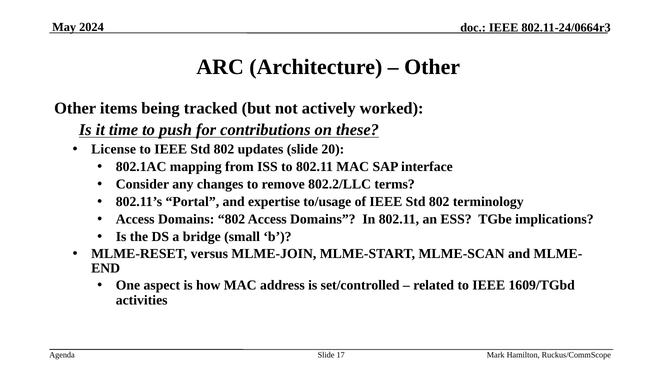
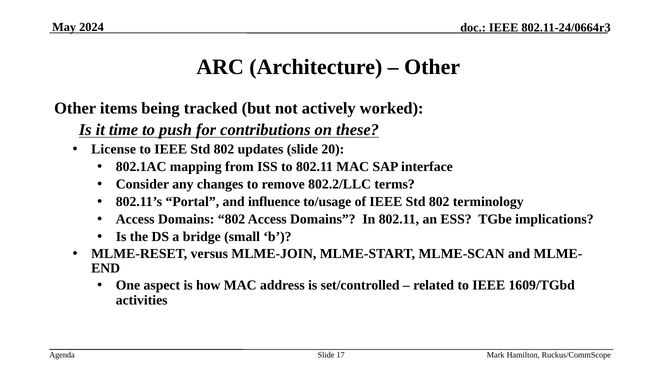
expertise: expertise -> influence
